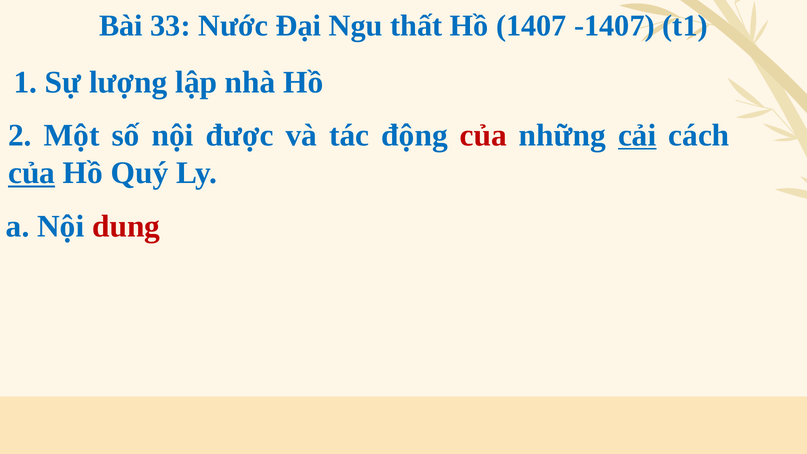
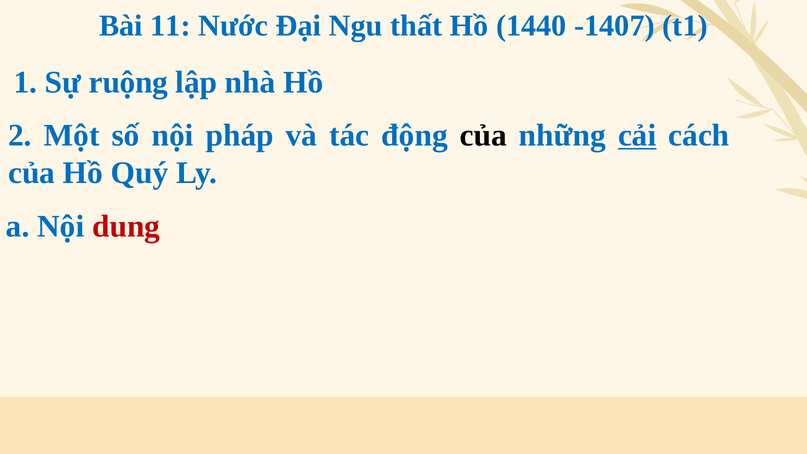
33: 33 -> 11
1407: 1407 -> 1440
lượng: lượng -> ruộng
được: được -> pháp
của at (483, 135) colour: red -> black
của at (32, 173) underline: present -> none
